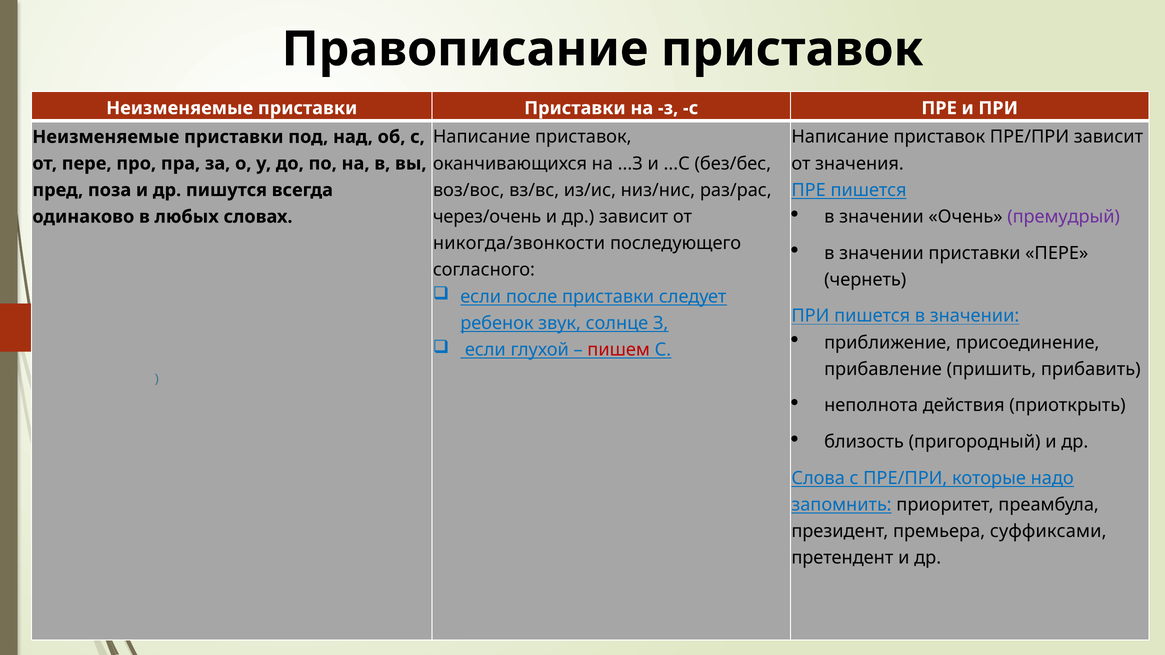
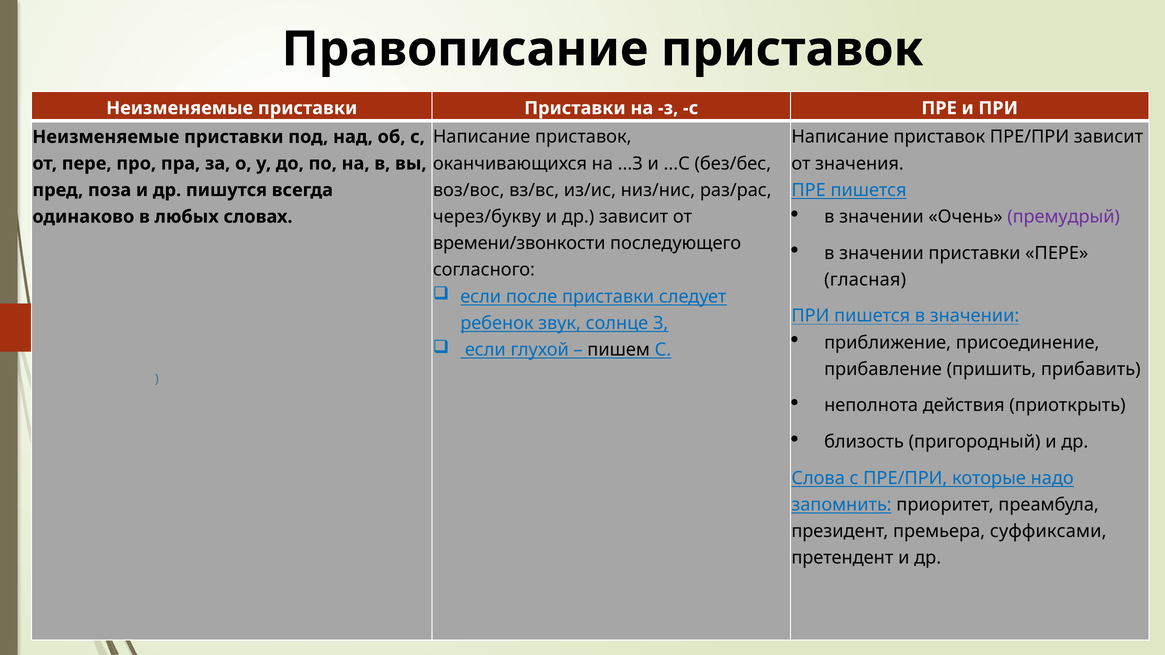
через/очень: через/очень -> через/букву
никогда/звонкости: никогда/звонкости -> времени/звонкости
чернеть: чернеть -> гласная
пишем colour: red -> black
